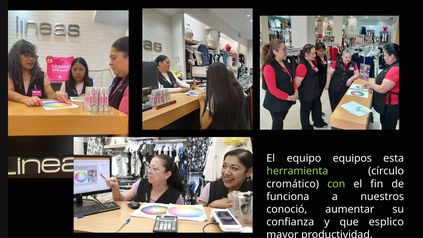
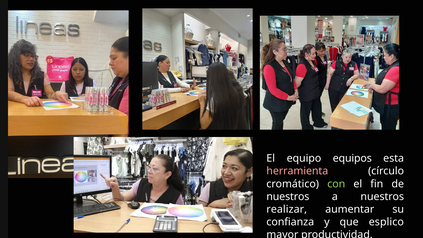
herramienta colour: light green -> pink
funciona at (288, 197): funciona -> nuestros
conoció: conoció -> realizar
